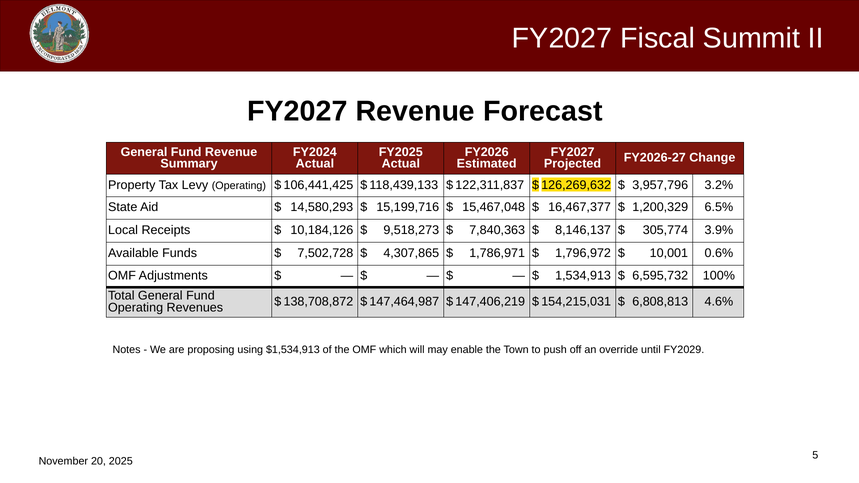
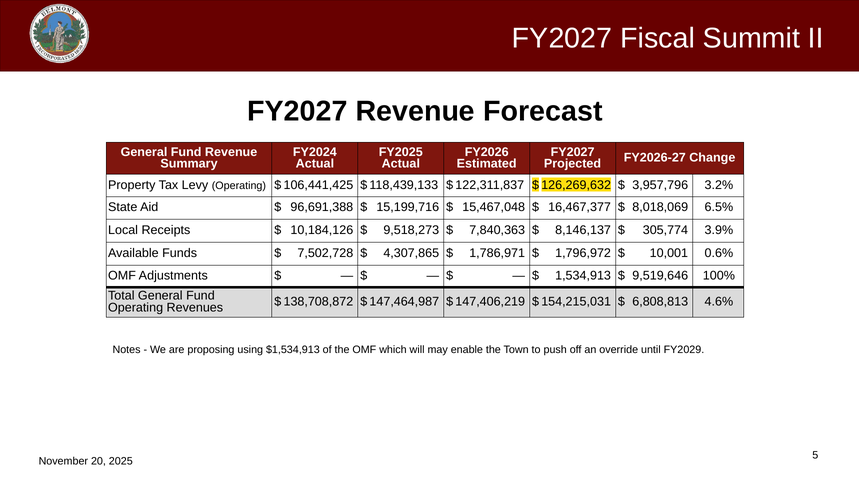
14,580,293: 14,580,293 -> 96,691,388
1,200,329: 1,200,329 -> 8,018,069
6,595,732: 6,595,732 -> 9,519,646
